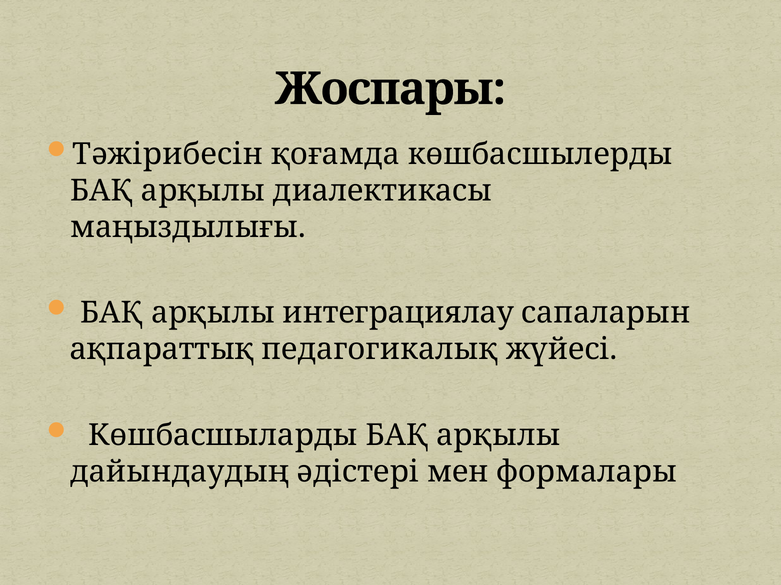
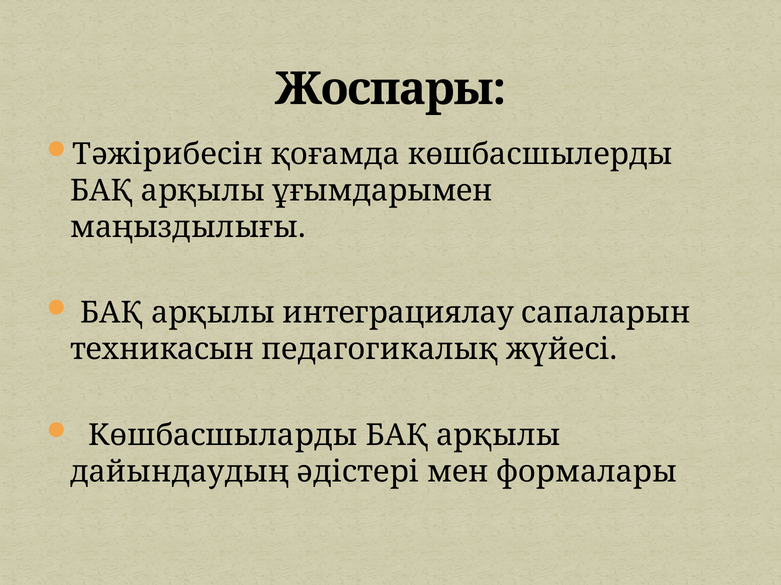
диалектикасы: диалектикасы -> ұғымдарымен
ақпараттық: ақпараттық -> техникасын
